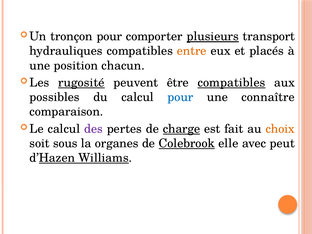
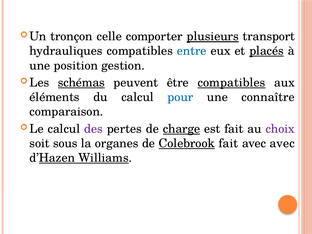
tronçon pour: pour -> celle
entre colour: orange -> blue
placés underline: none -> present
chacun: chacun -> gestion
rugosité: rugosité -> schémas
possibles: possibles -> éléments
choix colour: orange -> purple
Colebrook elle: elle -> fait
avec peut: peut -> avec
